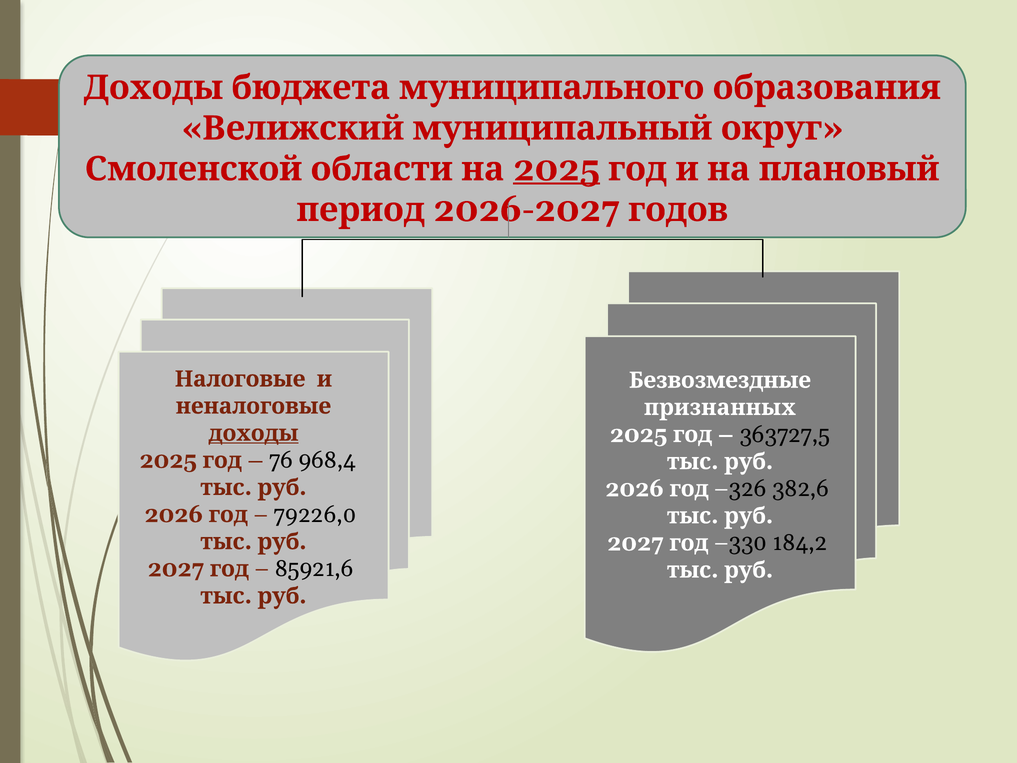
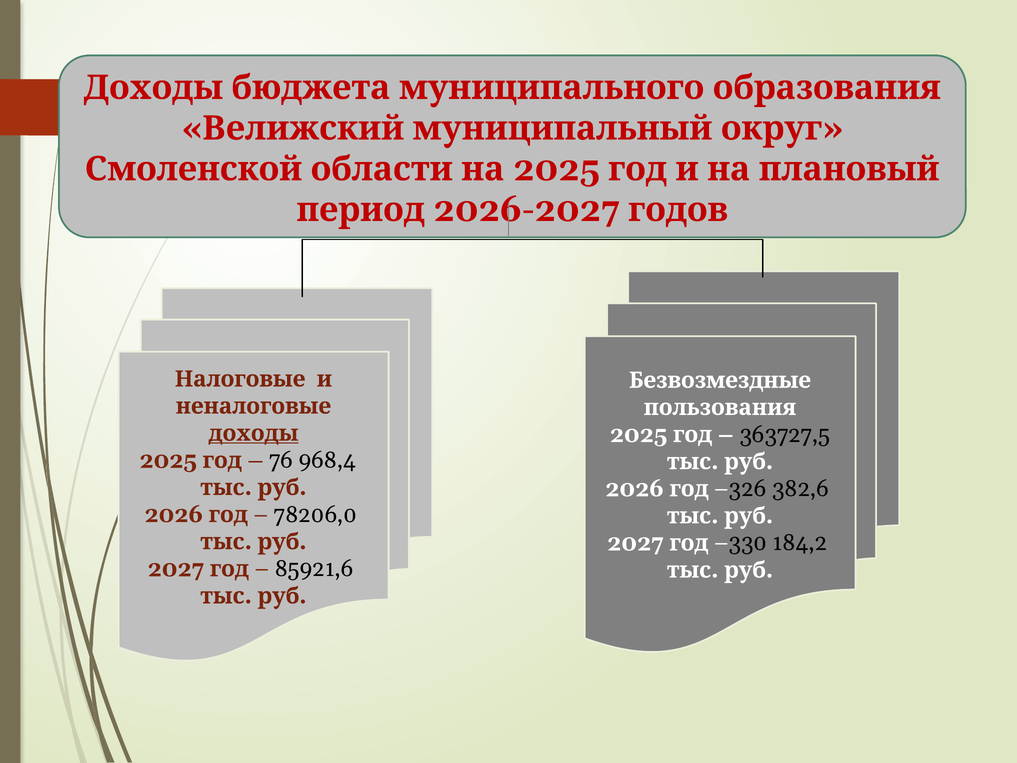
2025 at (557, 169) underline: present -> none
признанных: признанных -> пользования
79226,0: 79226,0 -> 78206,0
